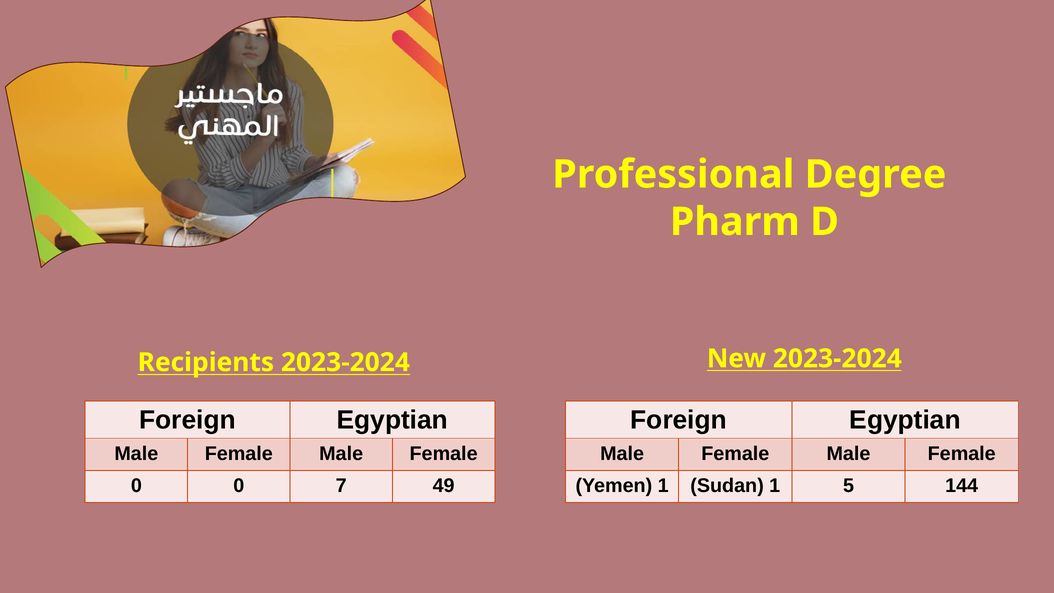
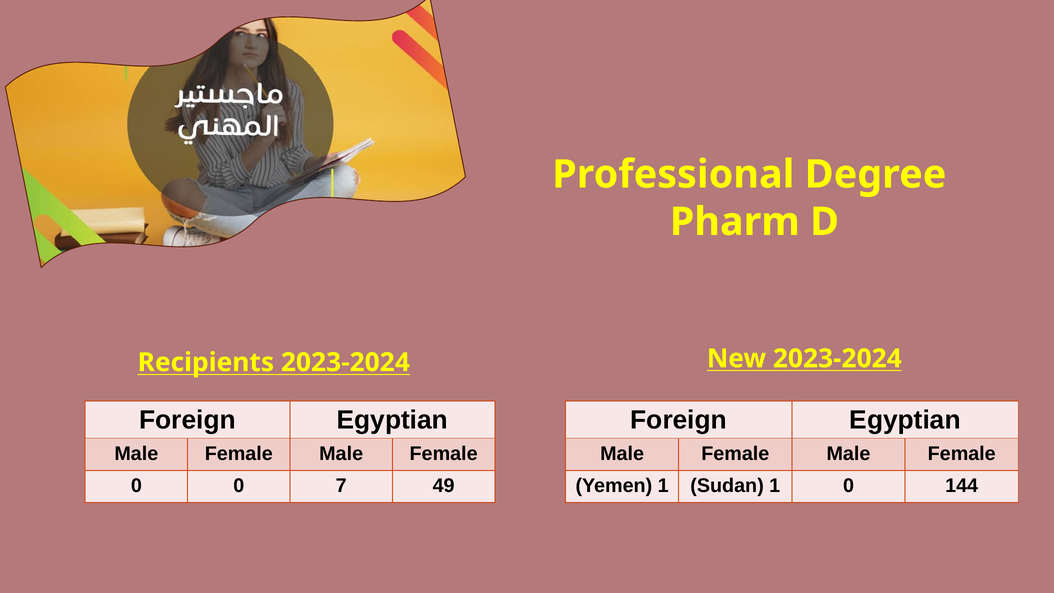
5 at (849, 486): 5 -> 0
